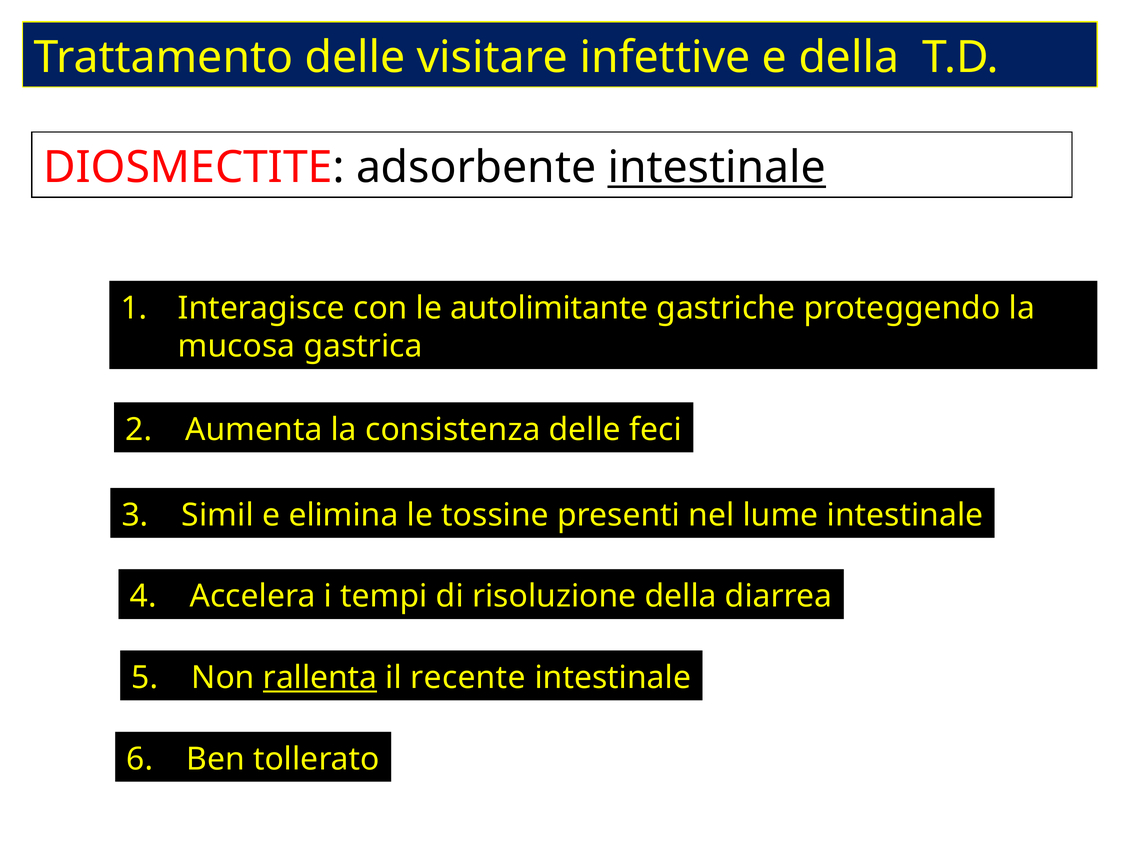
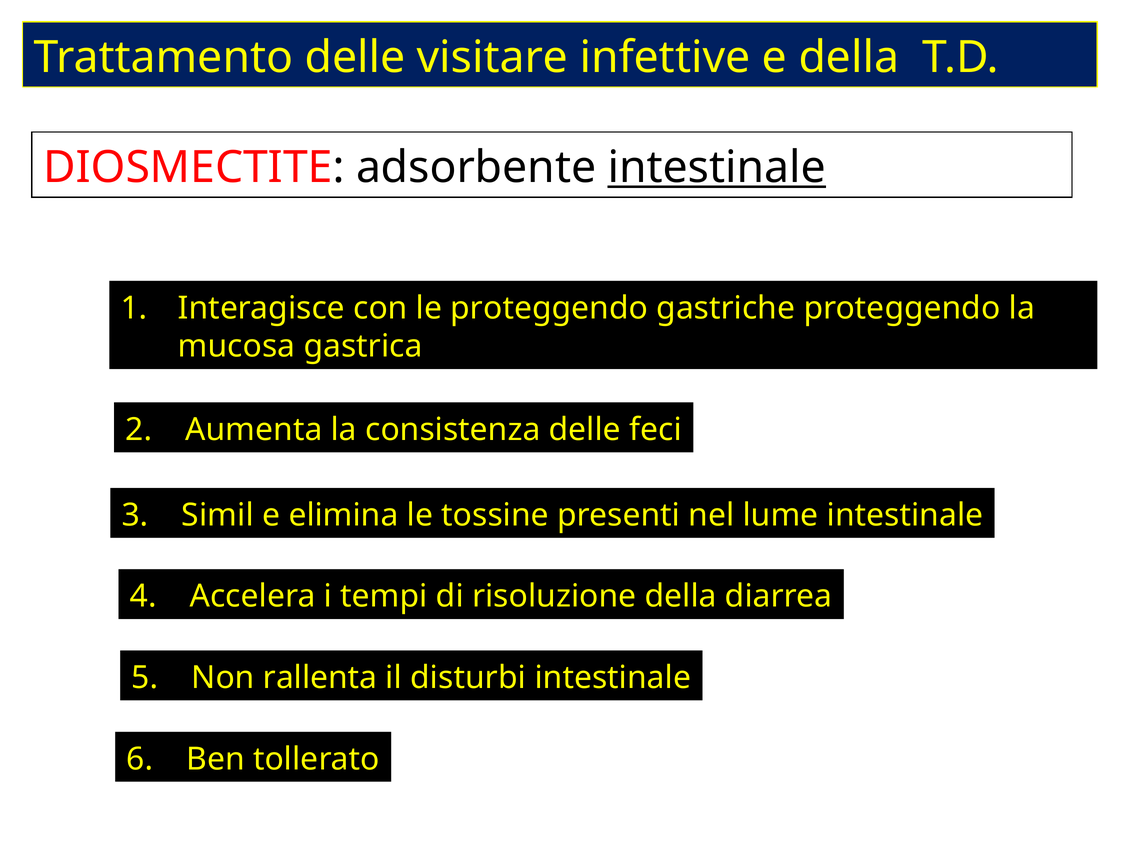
le autolimitante: autolimitante -> proteggendo
rallenta underline: present -> none
recente: recente -> disturbi
